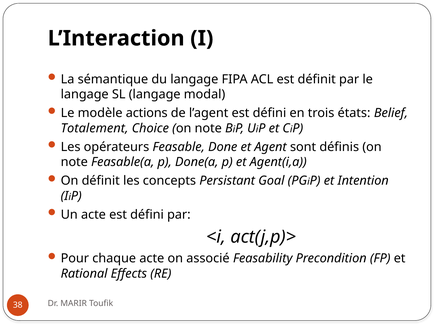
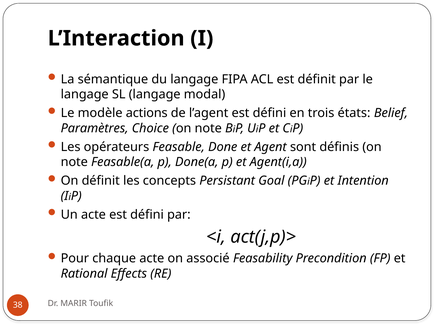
Totalement: Totalement -> Paramètres
